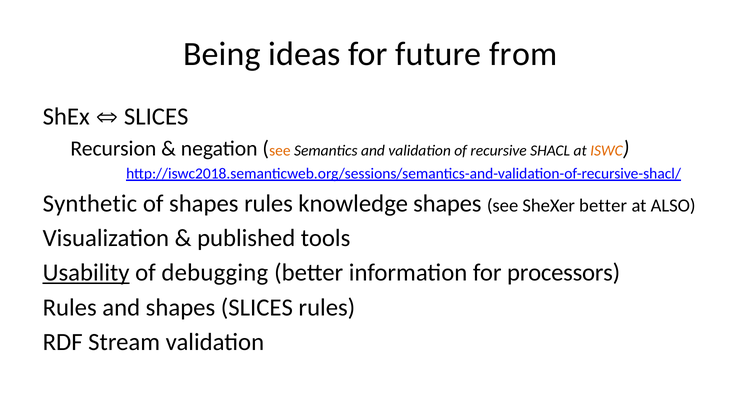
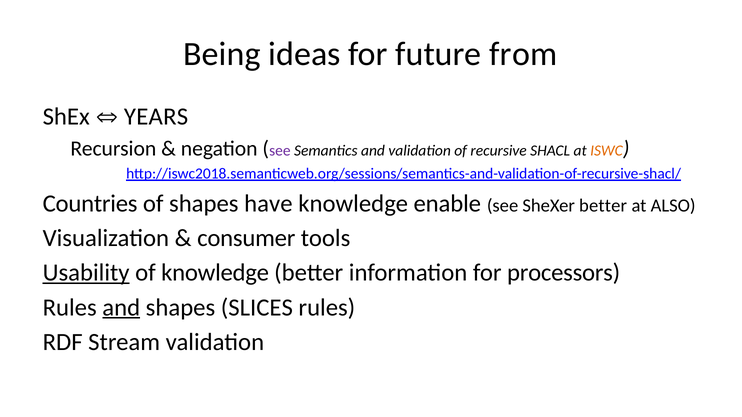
SLICES at (156, 117): SLICES -> YEARS
see at (280, 151) colour: orange -> purple
Synthetic: Synthetic -> Countries
shapes rules: rules -> have
knowledge shapes: shapes -> enable
published: published -> consumer
of debugging: debugging -> knowledge
and at (121, 308) underline: none -> present
